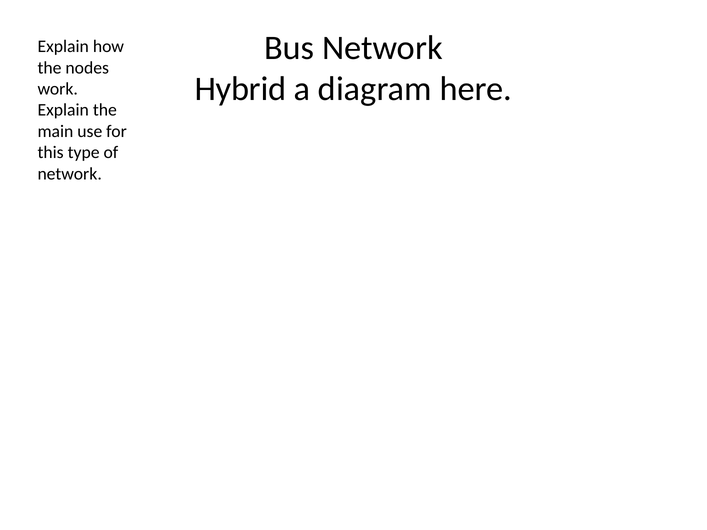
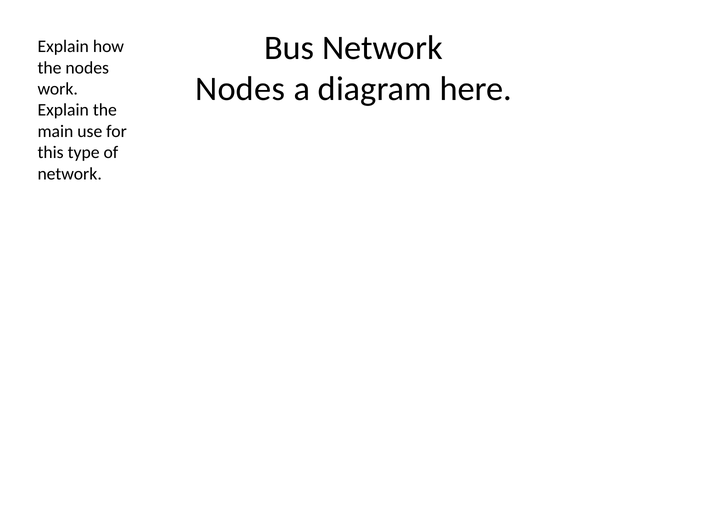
Hybrid at (240, 89): Hybrid -> Nodes
